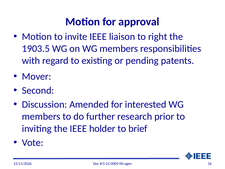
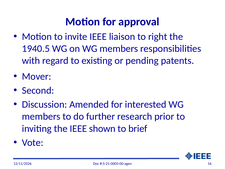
1903.5: 1903.5 -> 1940.5
holder: holder -> shown
